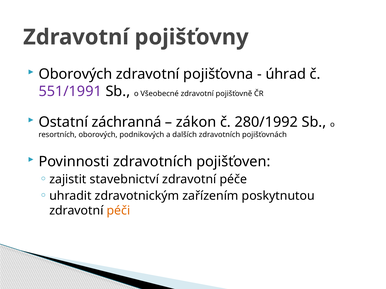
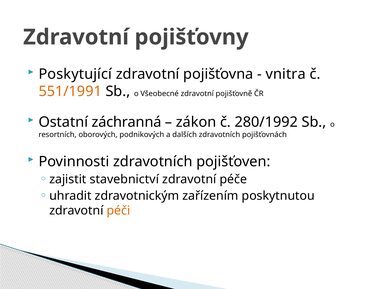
Oborových at (75, 74): Oborových -> Poskytující
úhrad: úhrad -> vnitra
551/1991 colour: purple -> orange
